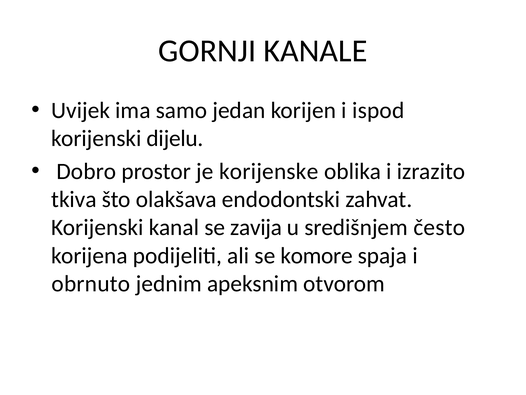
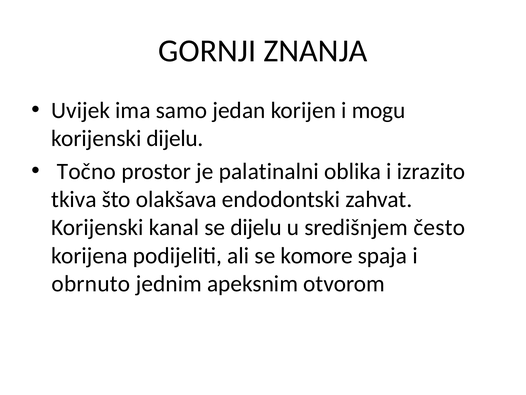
KANALE: KANALE -> ZNANJA
ispod: ispod -> mogu
Dobro: Dobro -> Točno
korijenske: korijenske -> palatinalni
se zavija: zavija -> dijelu
